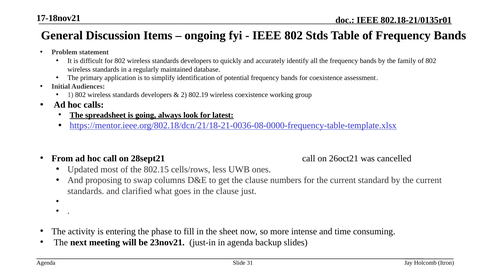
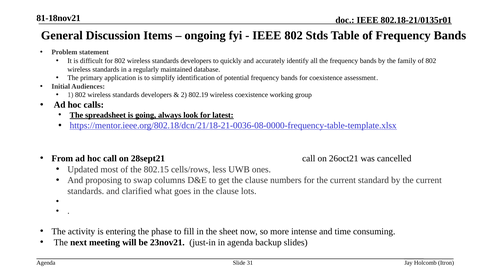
17-18nov21: 17-18nov21 -> 81-18nov21
just: just -> lots
